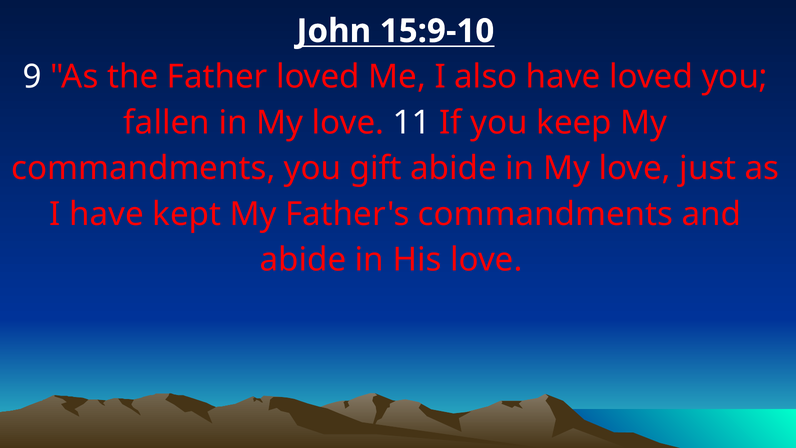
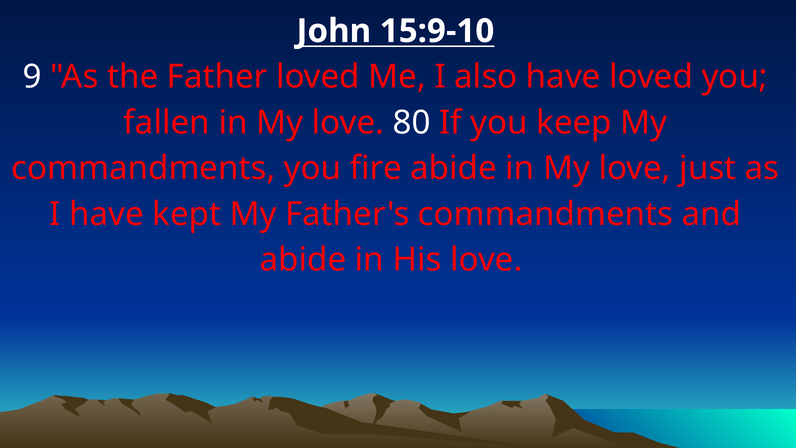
11: 11 -> 80
gift: gift -> fire
